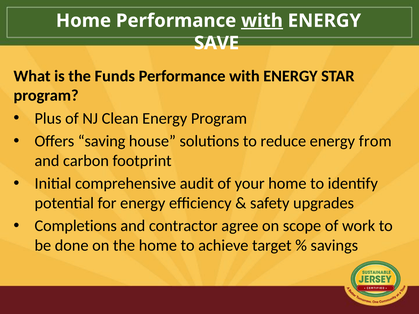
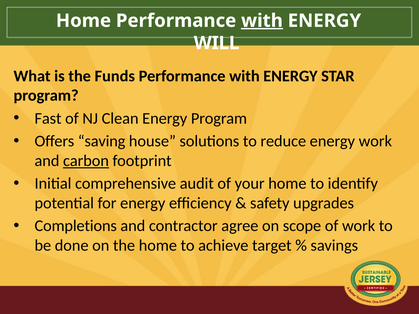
SAVE: SAVE -> WILL
Plus: Plus -> Fast
energy from: from -> work
carbon underline: none -> present
